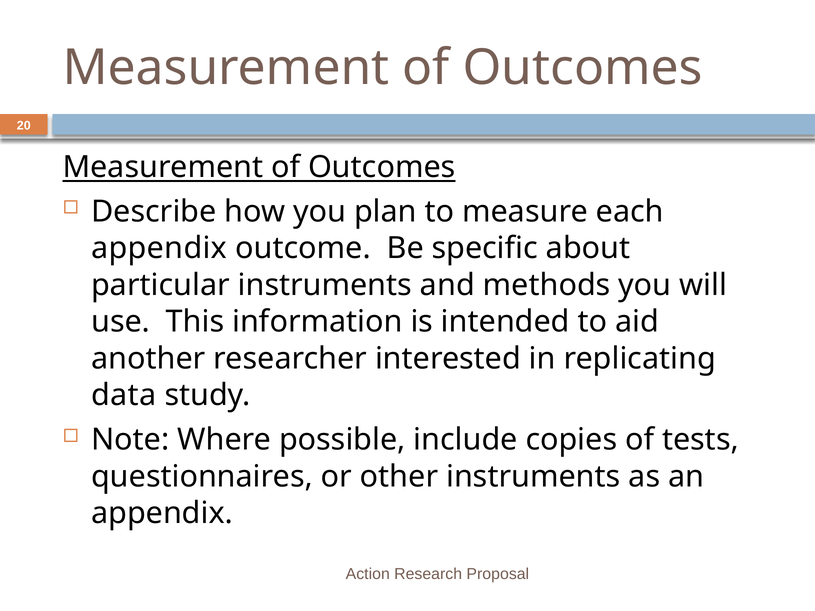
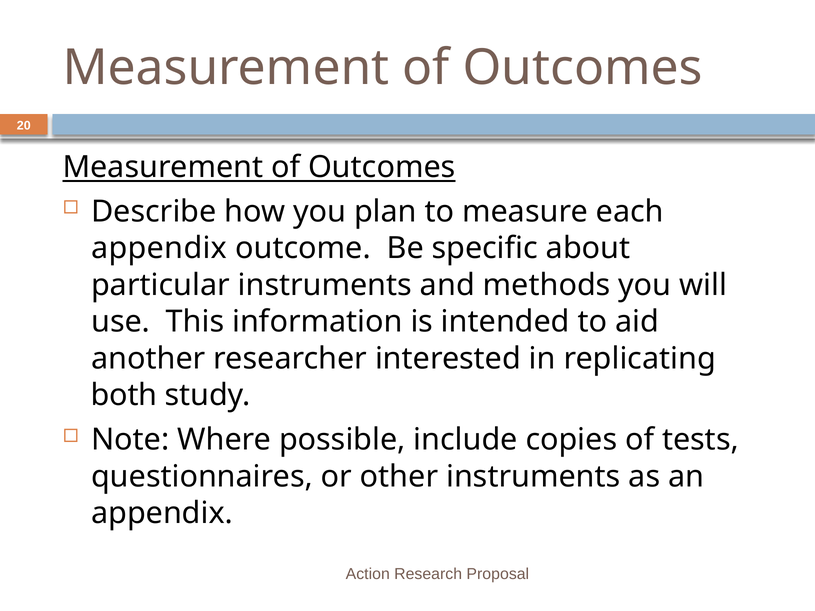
data: data -> both
